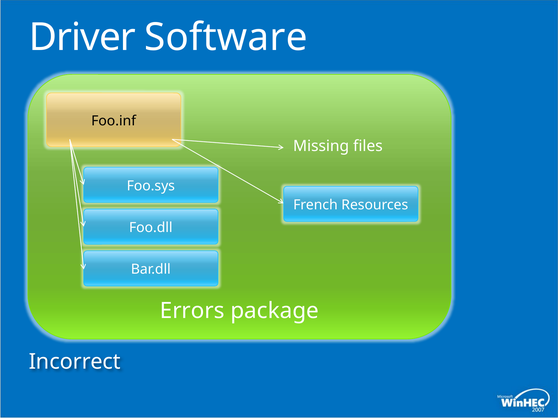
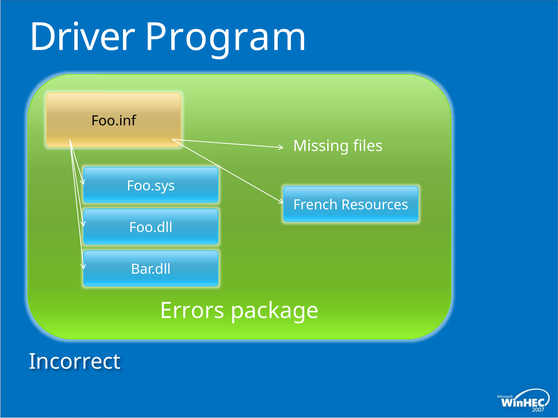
Software: Software -> Program
